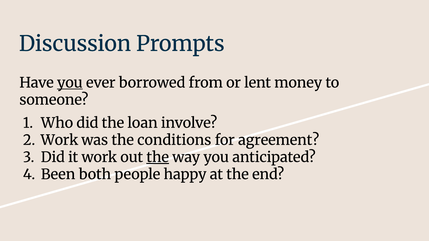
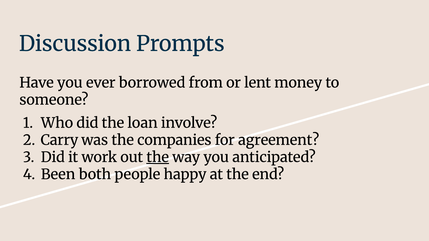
you at (70, 83) underline: present -> none
Work at (59, 140): Work -> Carry
conditions: conditions -> companies
